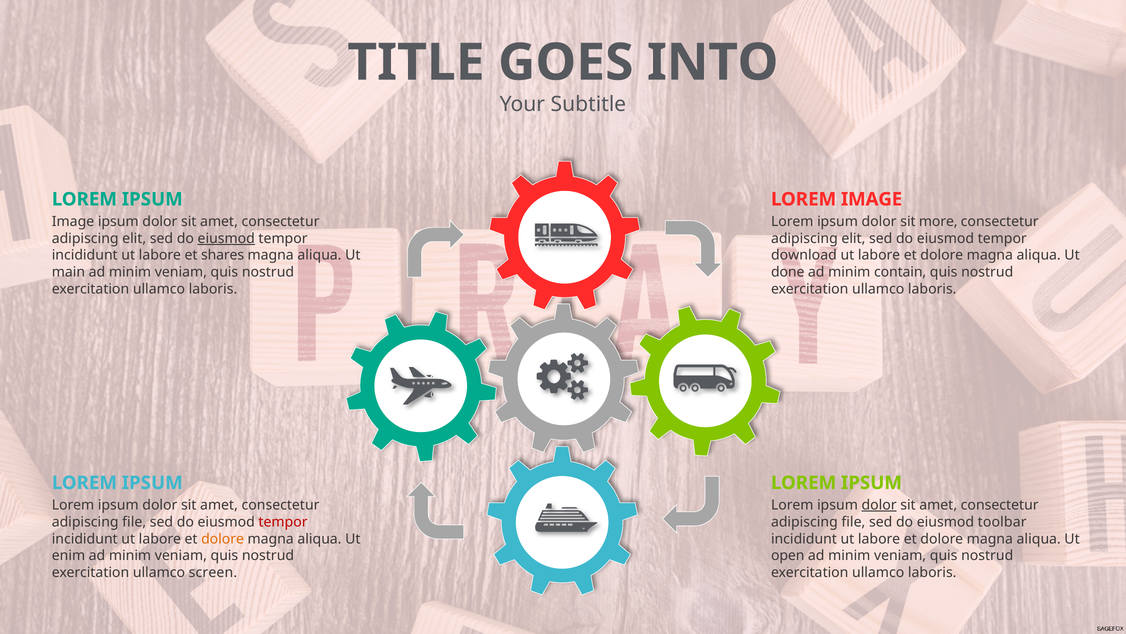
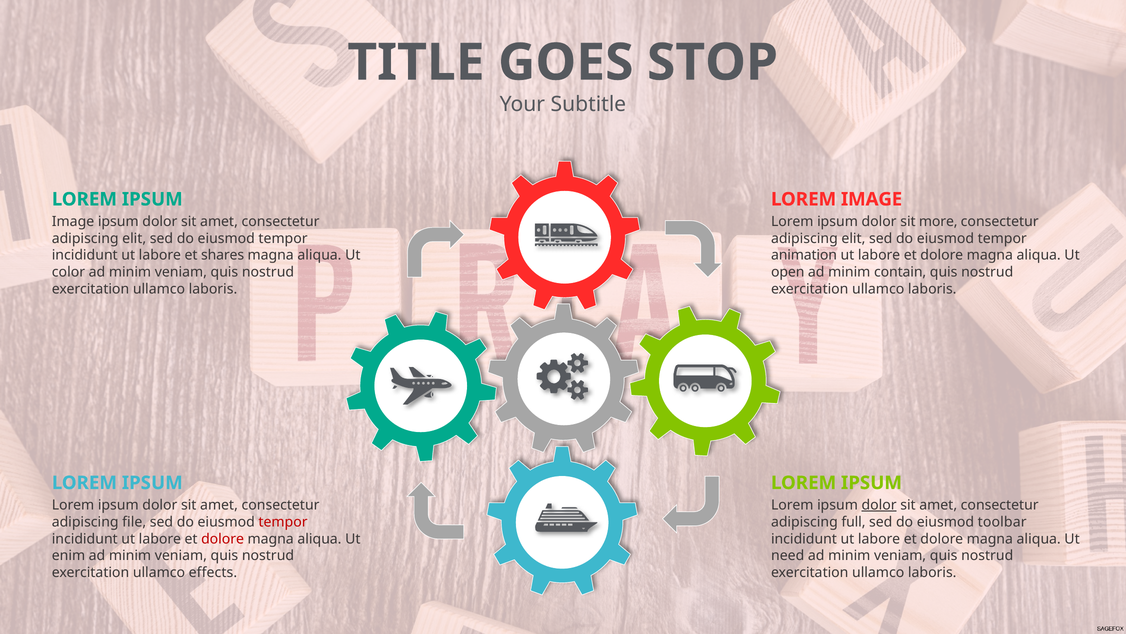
INTO: INTO -> STOP
eiusmod at (226, 238) underline: present -> none
download: download -> animation
main: main -> color
done: done -> open
file at (853, 522): file -> full
dolore at (223, 538) colour: orange -> red
open: open -> need
screen: screen -> effects
